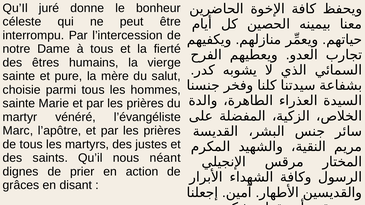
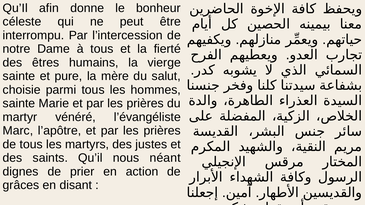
juré: juré -> afin
